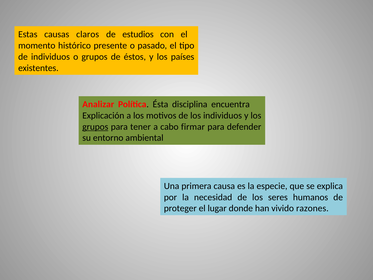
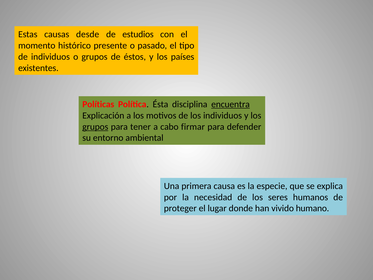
claros: claros -> desde
Analizar: Analizar -> Políticas
encuentra underline: none -> present
razones: razones -> humano
